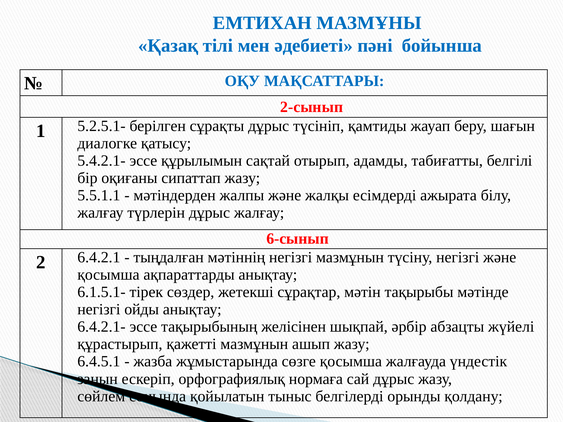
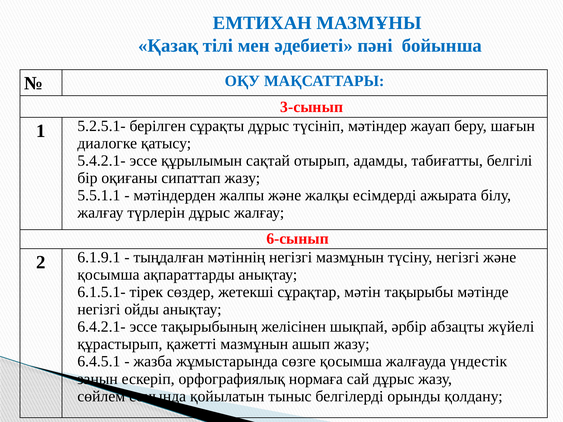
2-сынып: 2-сынып -> 3-сынып
қамтиды: қамтиды -> мәтіндер
6.4.2.1: 6.4.2.1 -> 6.1.9.1
